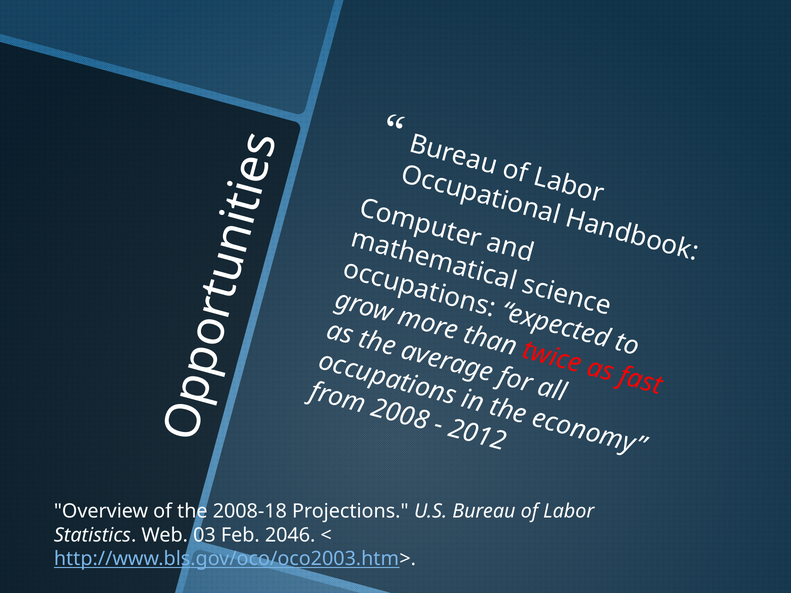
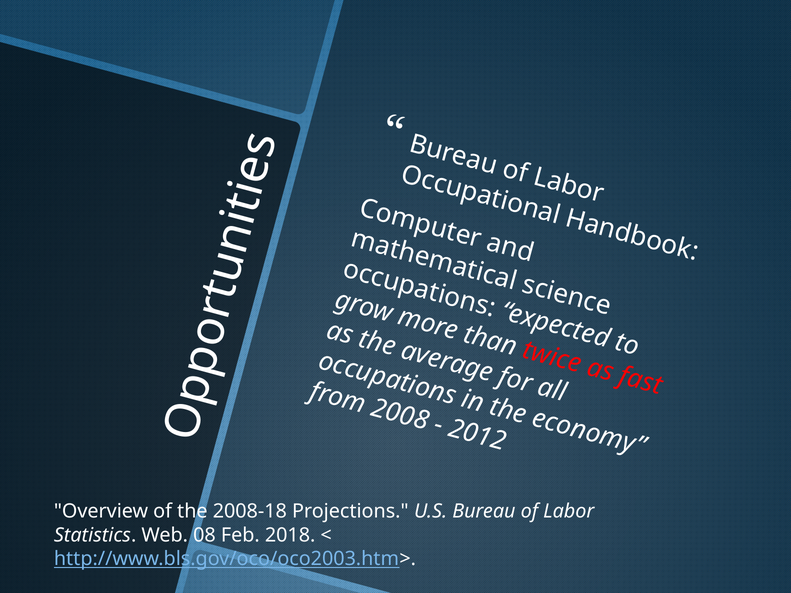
03: 03 -> 08
2046: 2046 -> 2018
